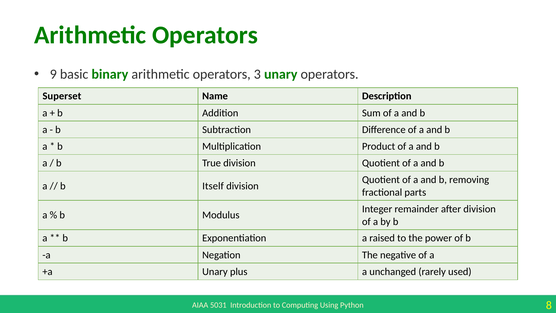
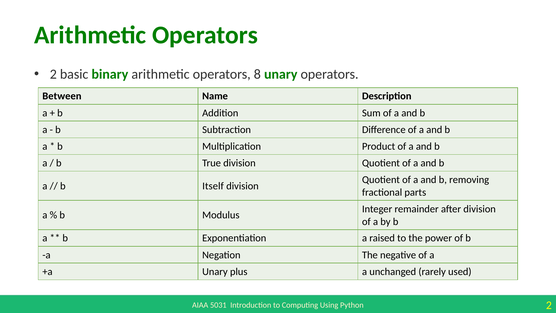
9 at (53, 74): 9 -> 2
3: 3 -> 8
Superset: Superset -> Between
Python 8: 8 -> 2
